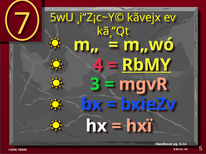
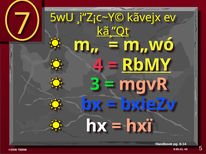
kã¸”Qt underline: none -> present
